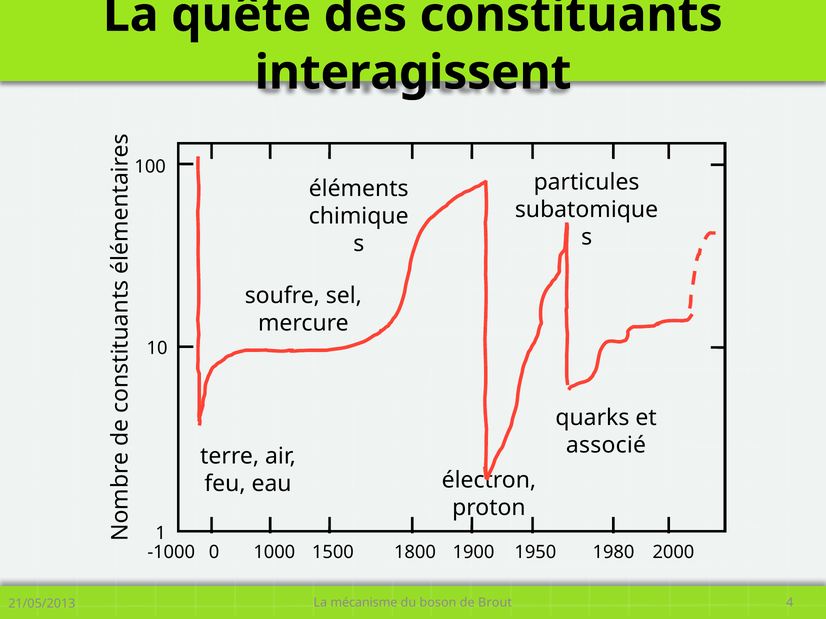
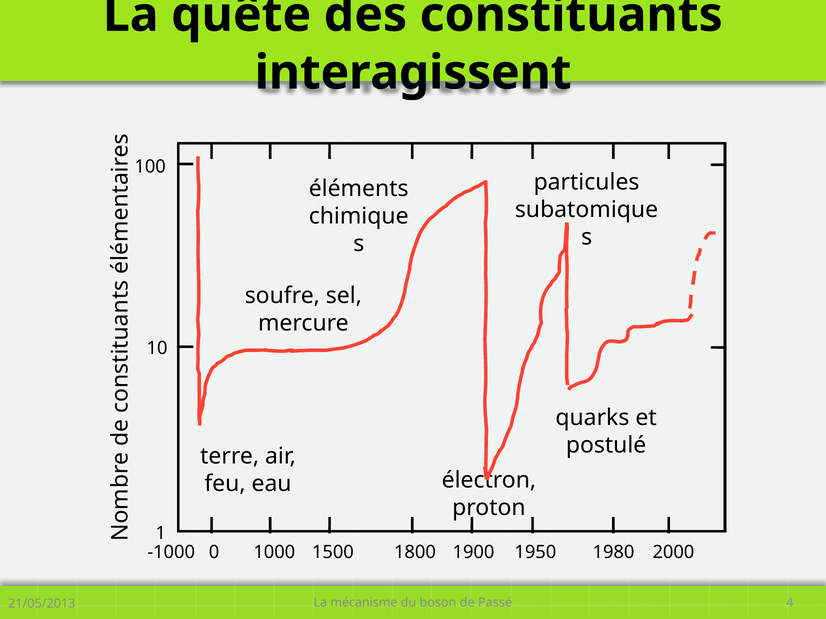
associé: associé -> postulé
Brout: Brout -> Passé
